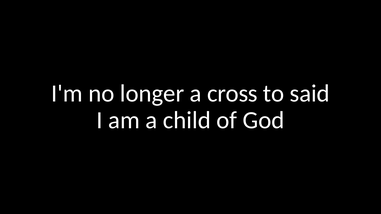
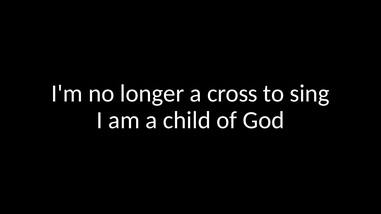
said: said -> sing
